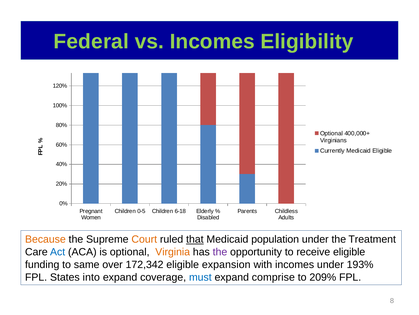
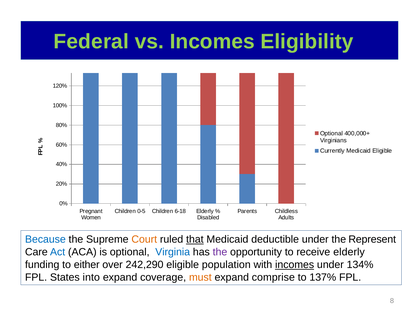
Because colour: orange -> blue
population: population -> deductible
Treatment: Treatment -> Represent
Virginia colour: orange -> blue
receive eligible: eligible -> elderly
same: same -> either
172,342: 172,342 -> 242,290
expansion: expansion -> population
incomes at (295, 264) underline: none -> present
193%: 193% -> 134%
must colour: blue -> orange
209%: 209% -> 137%
